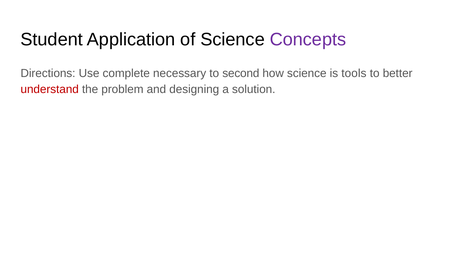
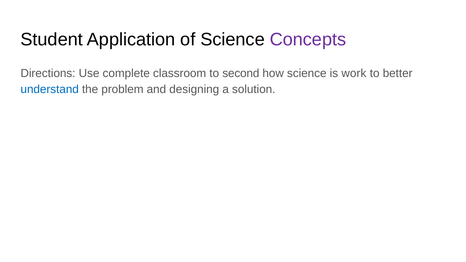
necessary: necessary -> classroom
tools: tools -> work
understand colour: red -> blue
